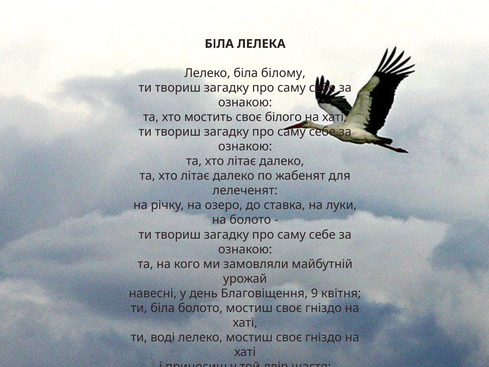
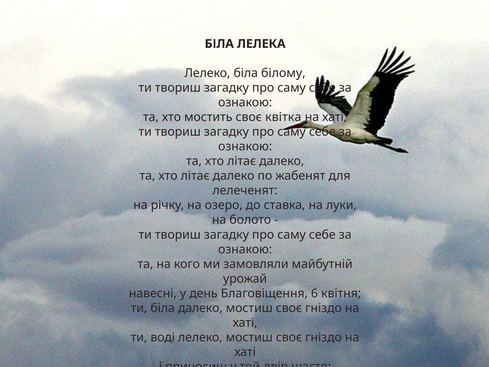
білого: білого -> квітка
9: 9 -> 6
біла болото: болото -> далеко
